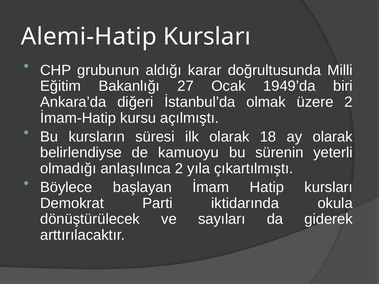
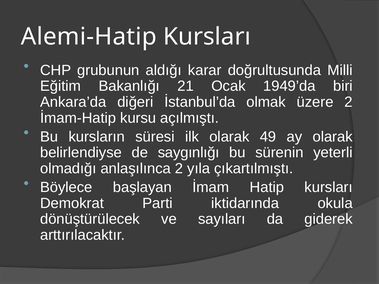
27: 27 -> 21
18: 18 -> 49
kamuoyu: kamuoyu -> saygınlığı
